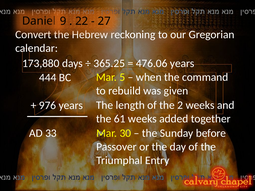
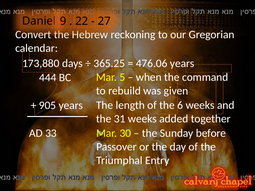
976: 976 -> 905
2: 2 -> 6
61: 61 -> 31
